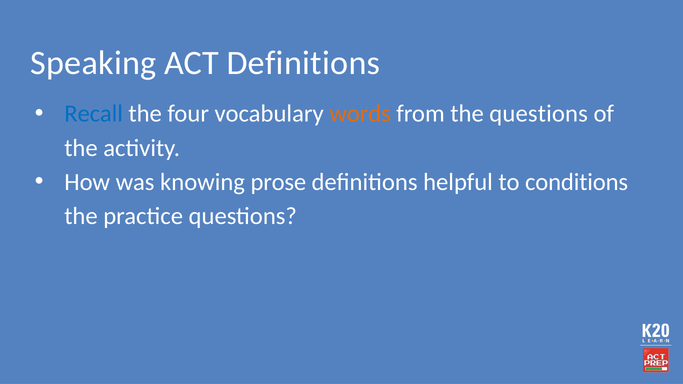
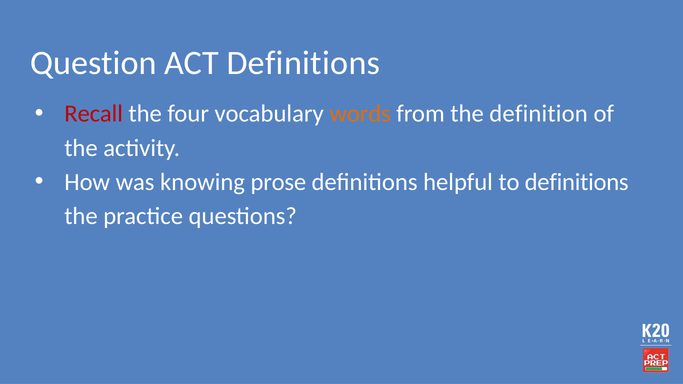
Speaking: Speaking -> Question
Recall colour: blue -> red
the questions: questions -> definition
to conditions: conditions -> definitions
